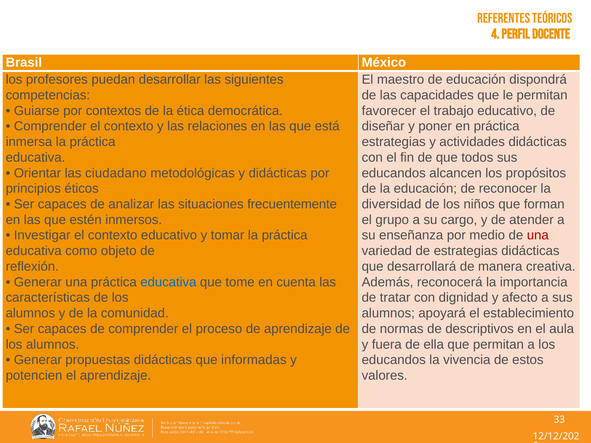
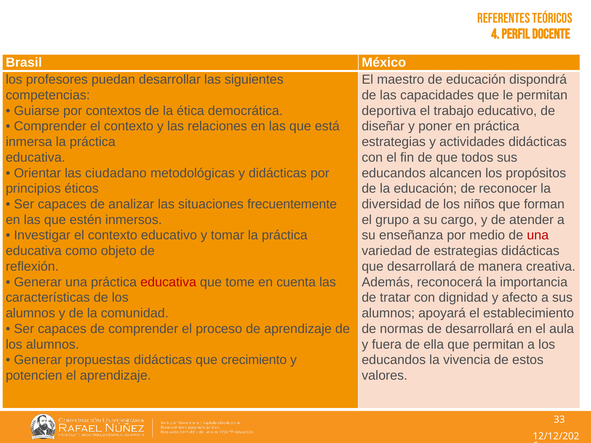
favorecer: favorecer -> deportiva
educativa at (168, 282) colour: blue -> red
de descriptivos: descriptivos -> desarrollará
informadas: informadas -> crecimiento
